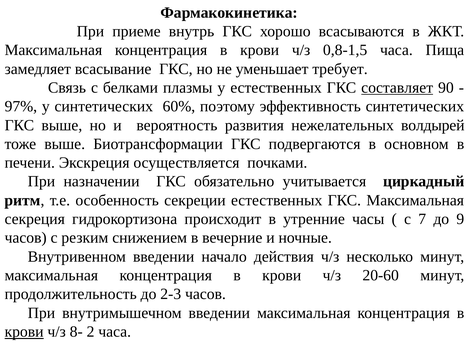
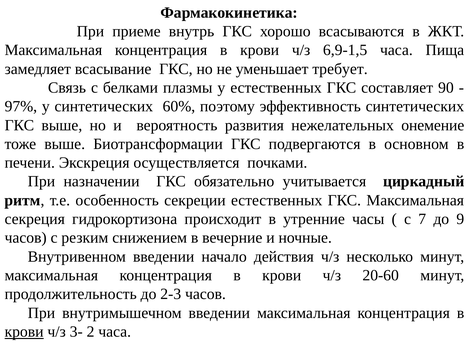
0,8-1,5: 0,8-1,5 -> 6,9-1,5
составляет underline: present -> none
волдырей: волдырей -> онемение
8-: 8- -> 3-
